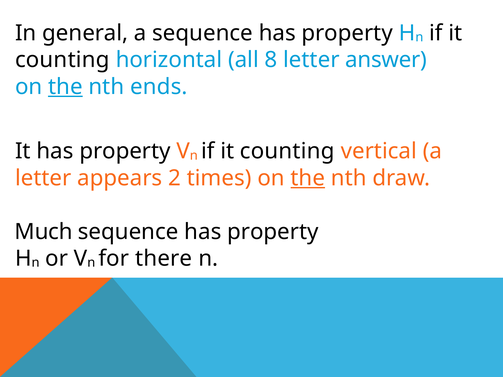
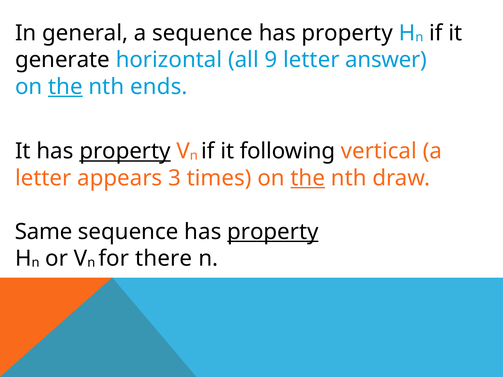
counting at (62, 60): counting -> generate
8: 8 -> 9
property at (125, 151) underline: none -> present
counting at (287, 151): counting -> following
2: 2 -> 3
Much: Much -> Same
property at (273, 232) underline: none -> present
